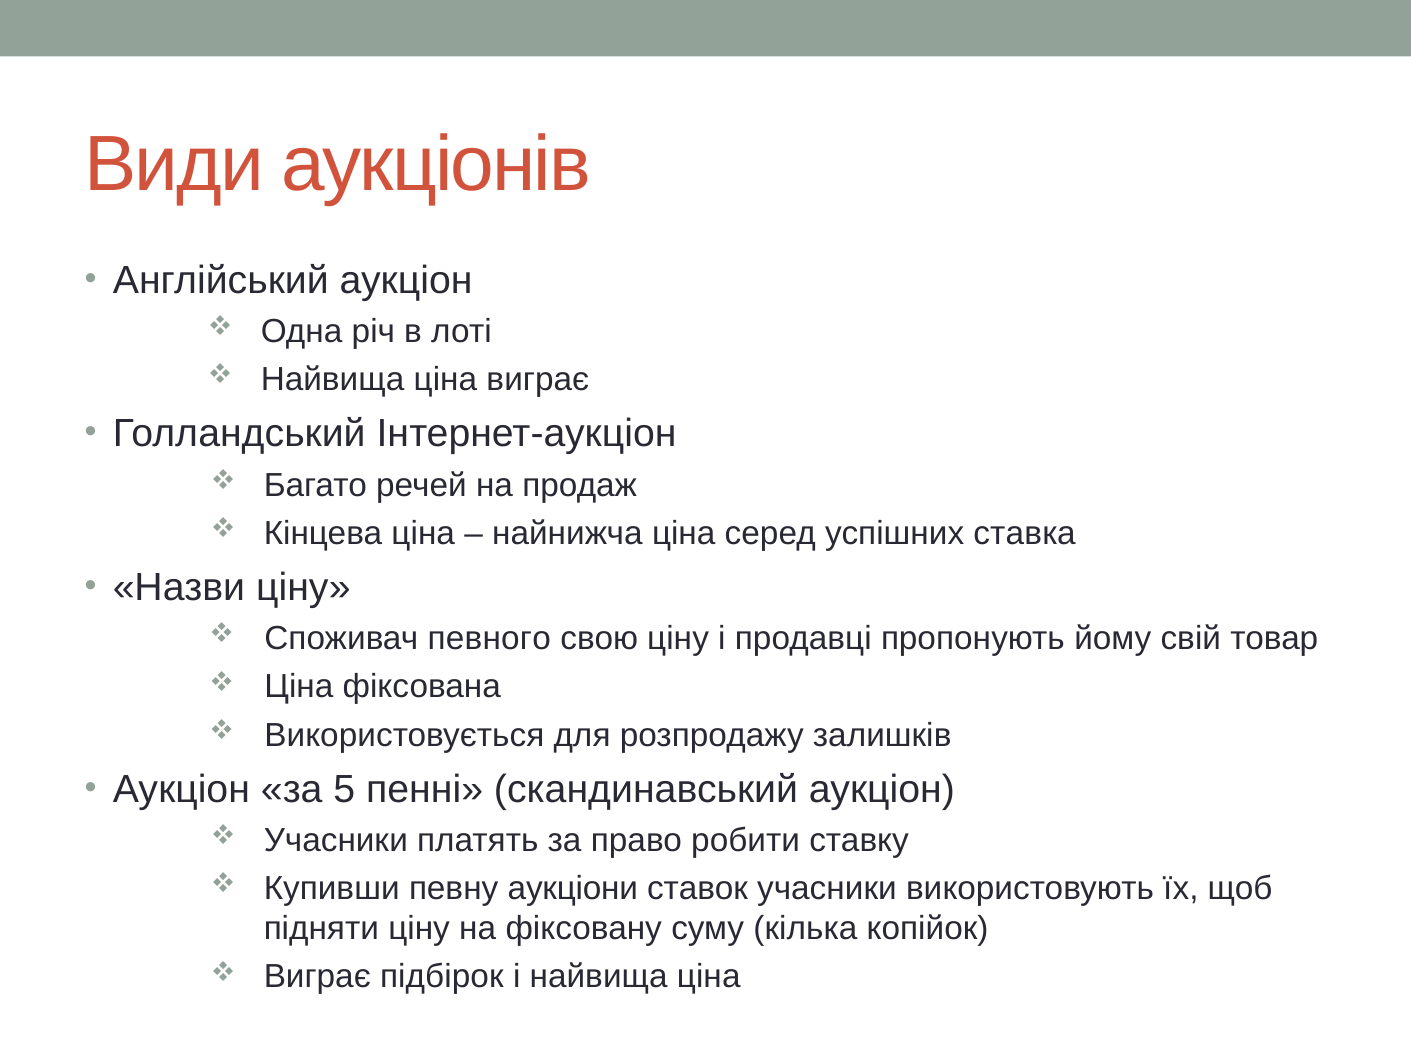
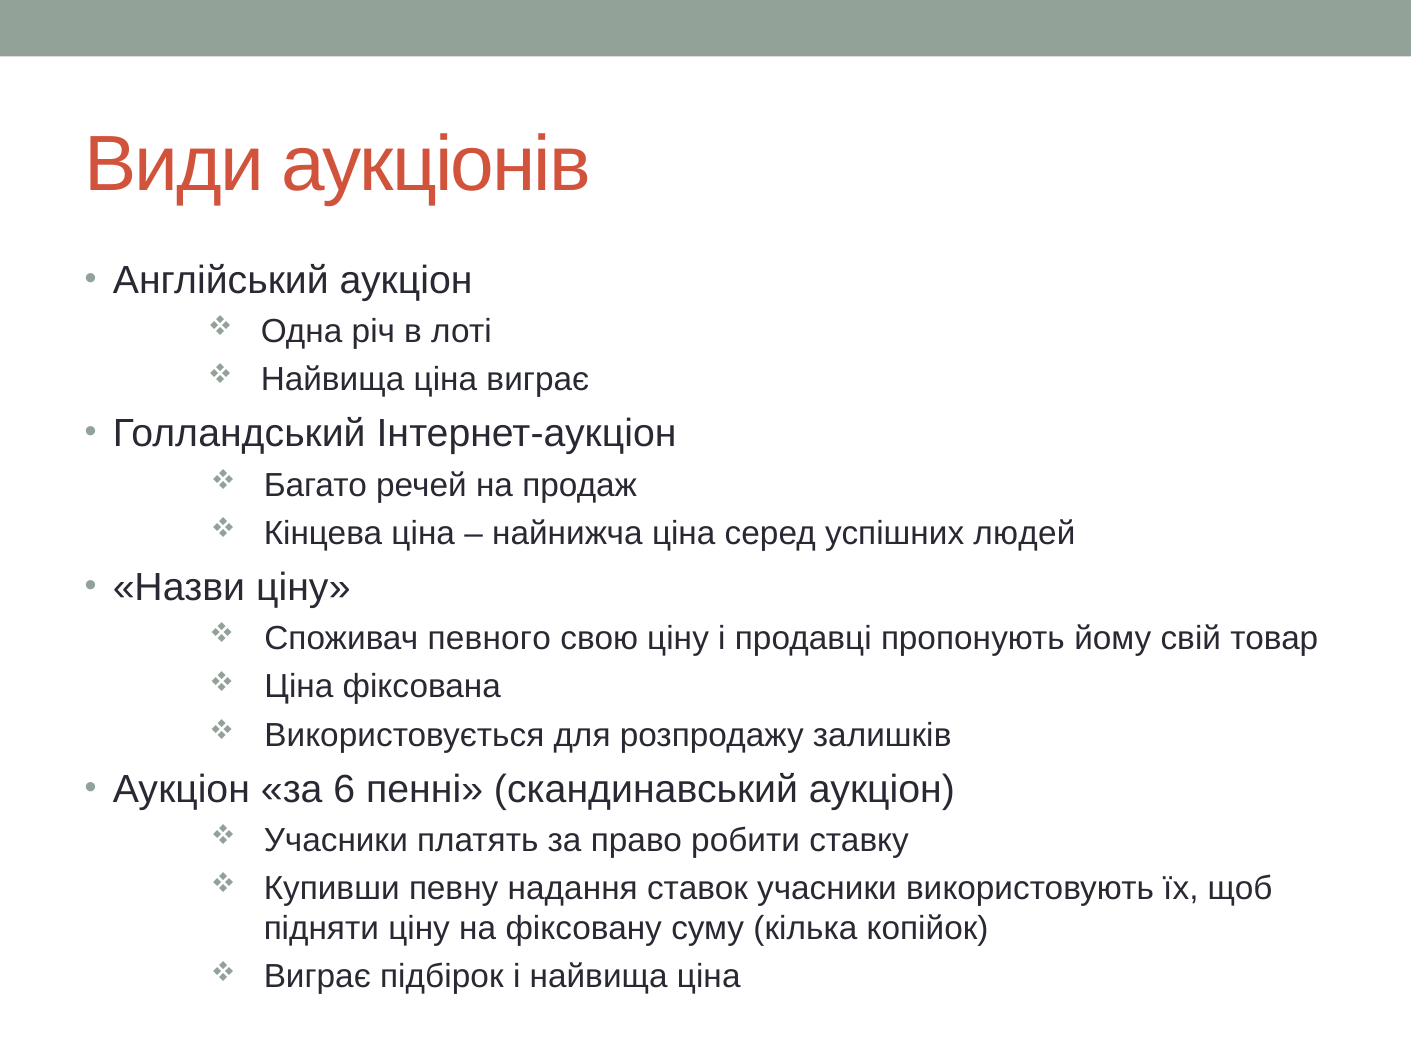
ставка: ставка -> людей
5: 5 -> 6
аукціони: аукціони -> надання
